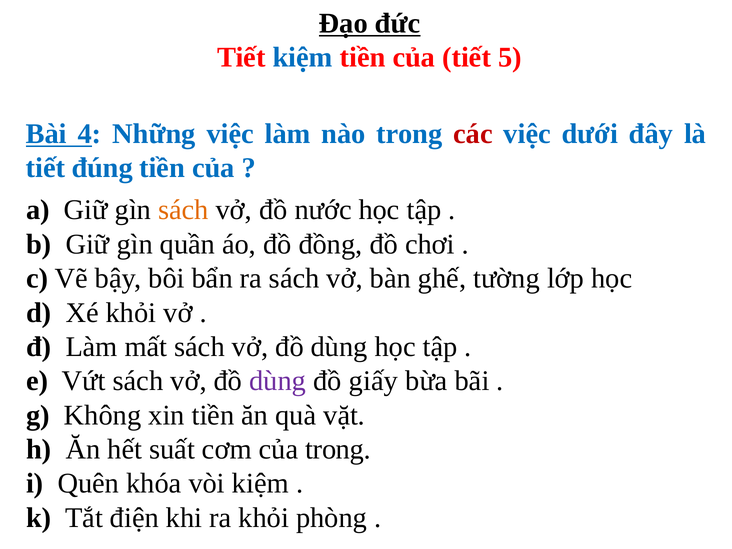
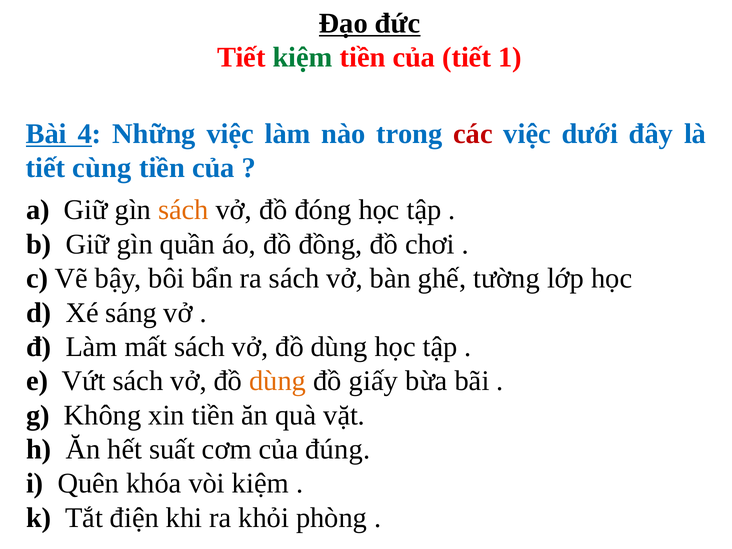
kiệm at (303, 57) colour: blue -> green
5: 5 -> 1
đúng: đúng -> cùng
nước: nước -> đóng
Xé khỏi: khỏi -> sáng
dùng at (278, 381) colour: purple -> orange
của trong: trong -> đúng
